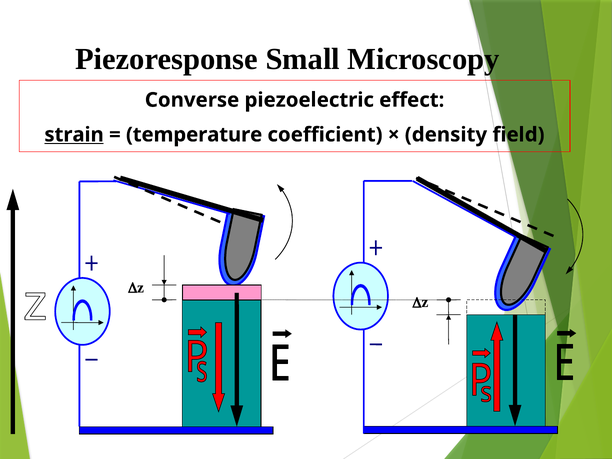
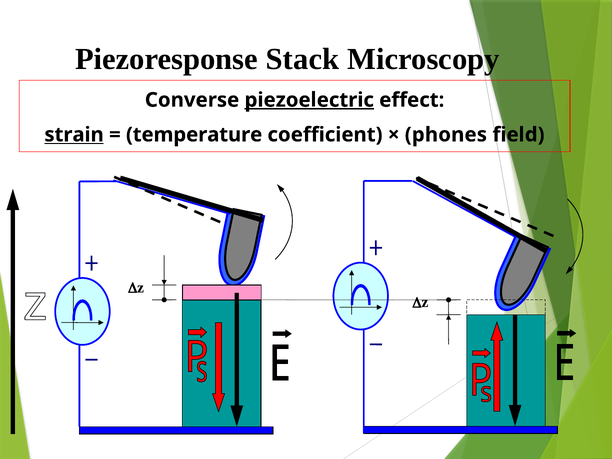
Small: Small -> Stack
piezoelectric underline: none -> present
density: density -> phones
